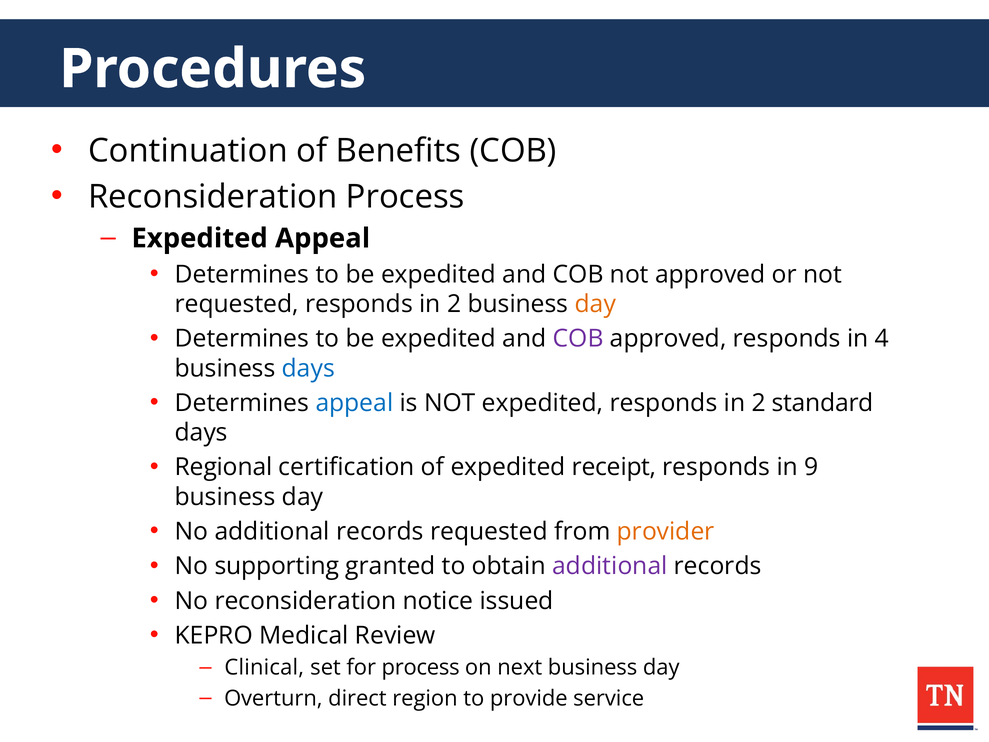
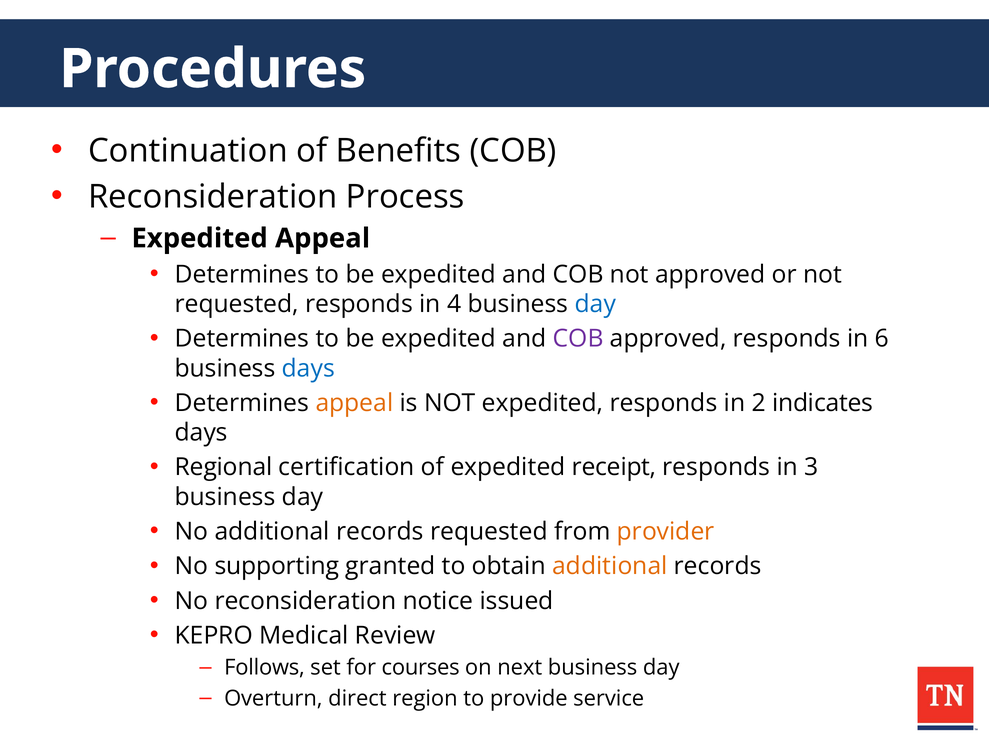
requested responds in 2: 2 -> 4
day at (595, 304) colour: orange -> blue
4: 4 -> 6
appeal at (354, 403) colour: blue -> orange
standard: standard -> indicates
9: 9 -> 3
additional at (610, 566) colour: purple -> orange
Clinical: Clinical -> Follows
for process: process -> courses
